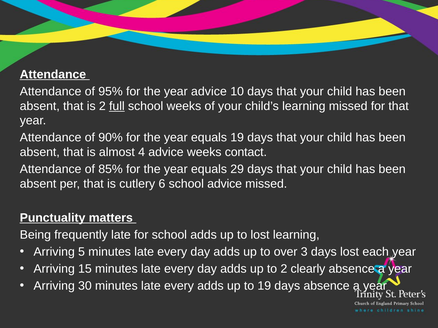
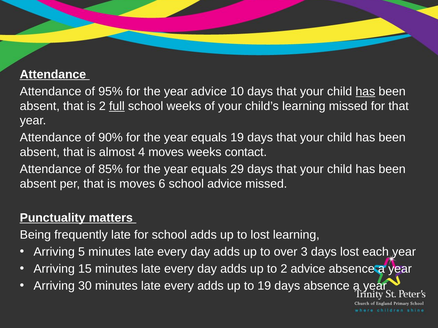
has at (365, 92) underline: none -> present
4 advice: advice -> moves
is cutlery: cutlery -> moves
2 clearly: clearly -> advice
